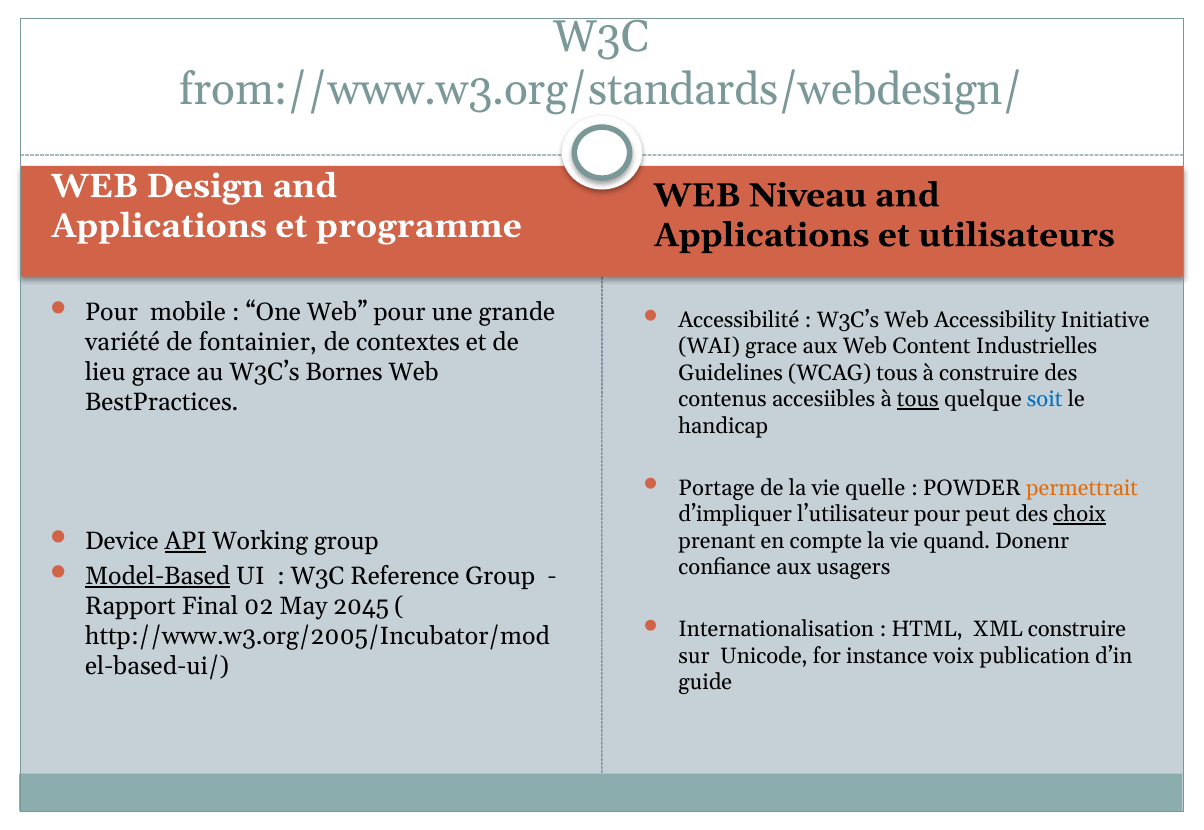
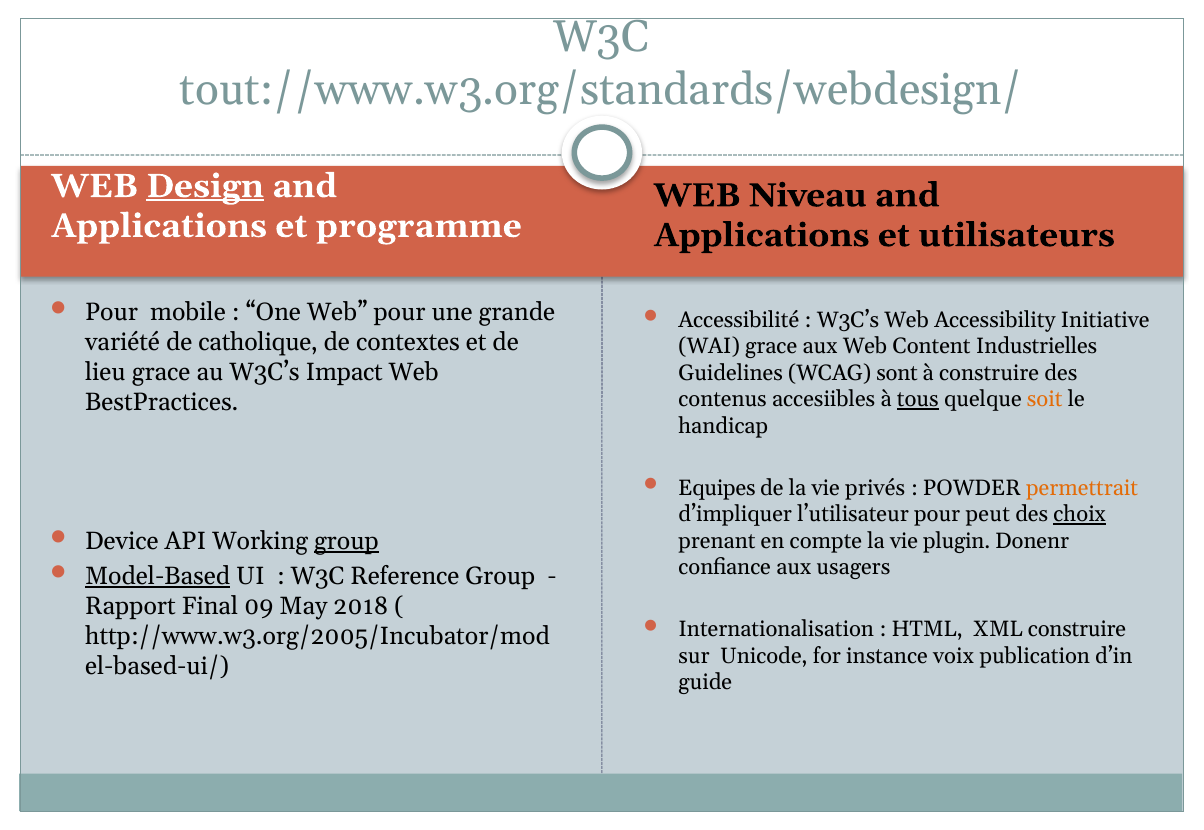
from://www.w3.org/standards/webdesign/: from://www.w3.org/standards/webdesign/ -> tout://www.w3.org/standards/webdesign/
Design underline: none -> present
fontainier: fontainier -> catholique
Bornes: Bornes -> Impact
WCAG tous: tous -> sont
soit colour: blue -> orange
Portage: Portage -> Equipes
quelle: quelle -> privés
API underline: present -> none
group at (346, 542) underline: none -> present
quand: quand -> plugin
02: 02 -> 09
2045: 2045 -> 2018
